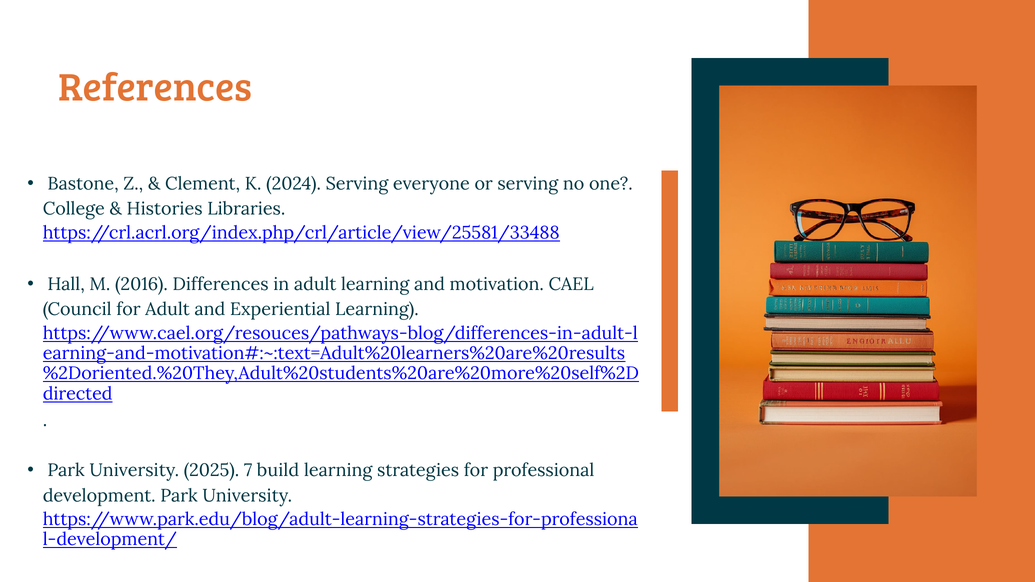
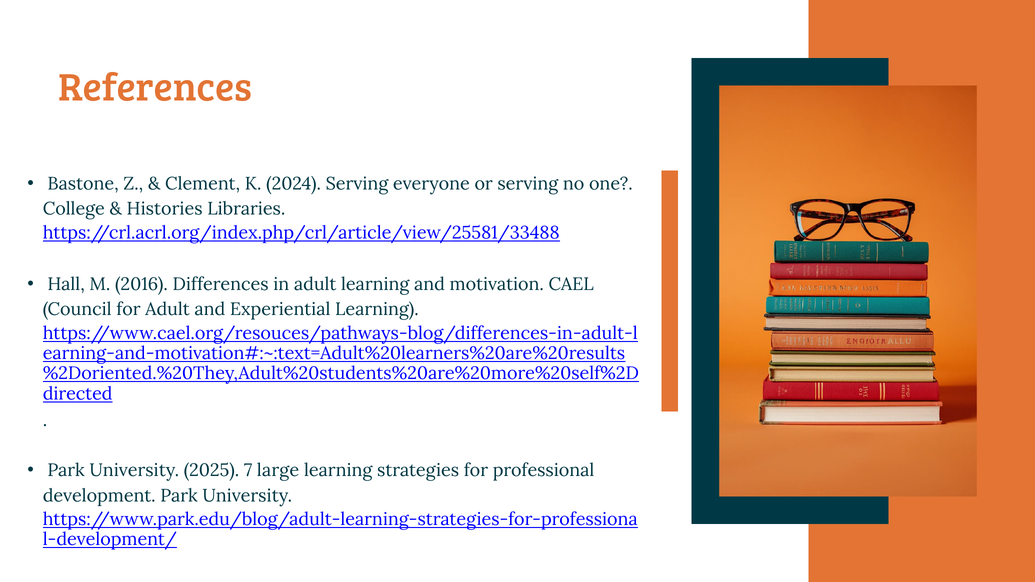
build: build -> large
